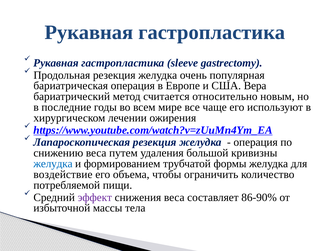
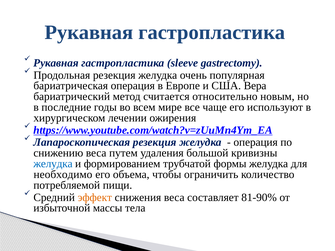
воздействие: воздействие -> необходимо
эффект colour: purple -> orange
86-90%: 86-90% -> 81-90%
